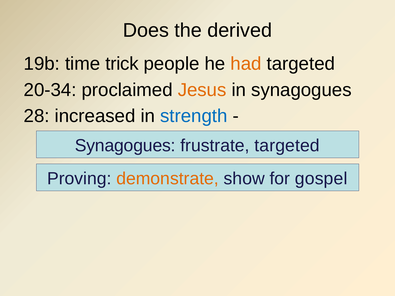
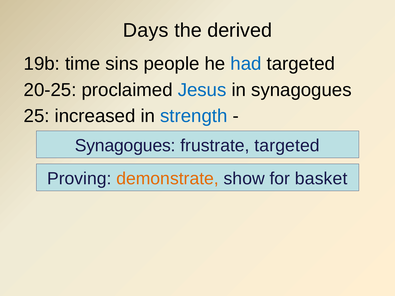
Does: Does -> Days
trick: trick -> sins
had colour: orange -> blue
20-34: 20-34 -> 20-25
Jesus colour: orange -> blue
28: 28 -> 25
gospel: gospel -> basket
